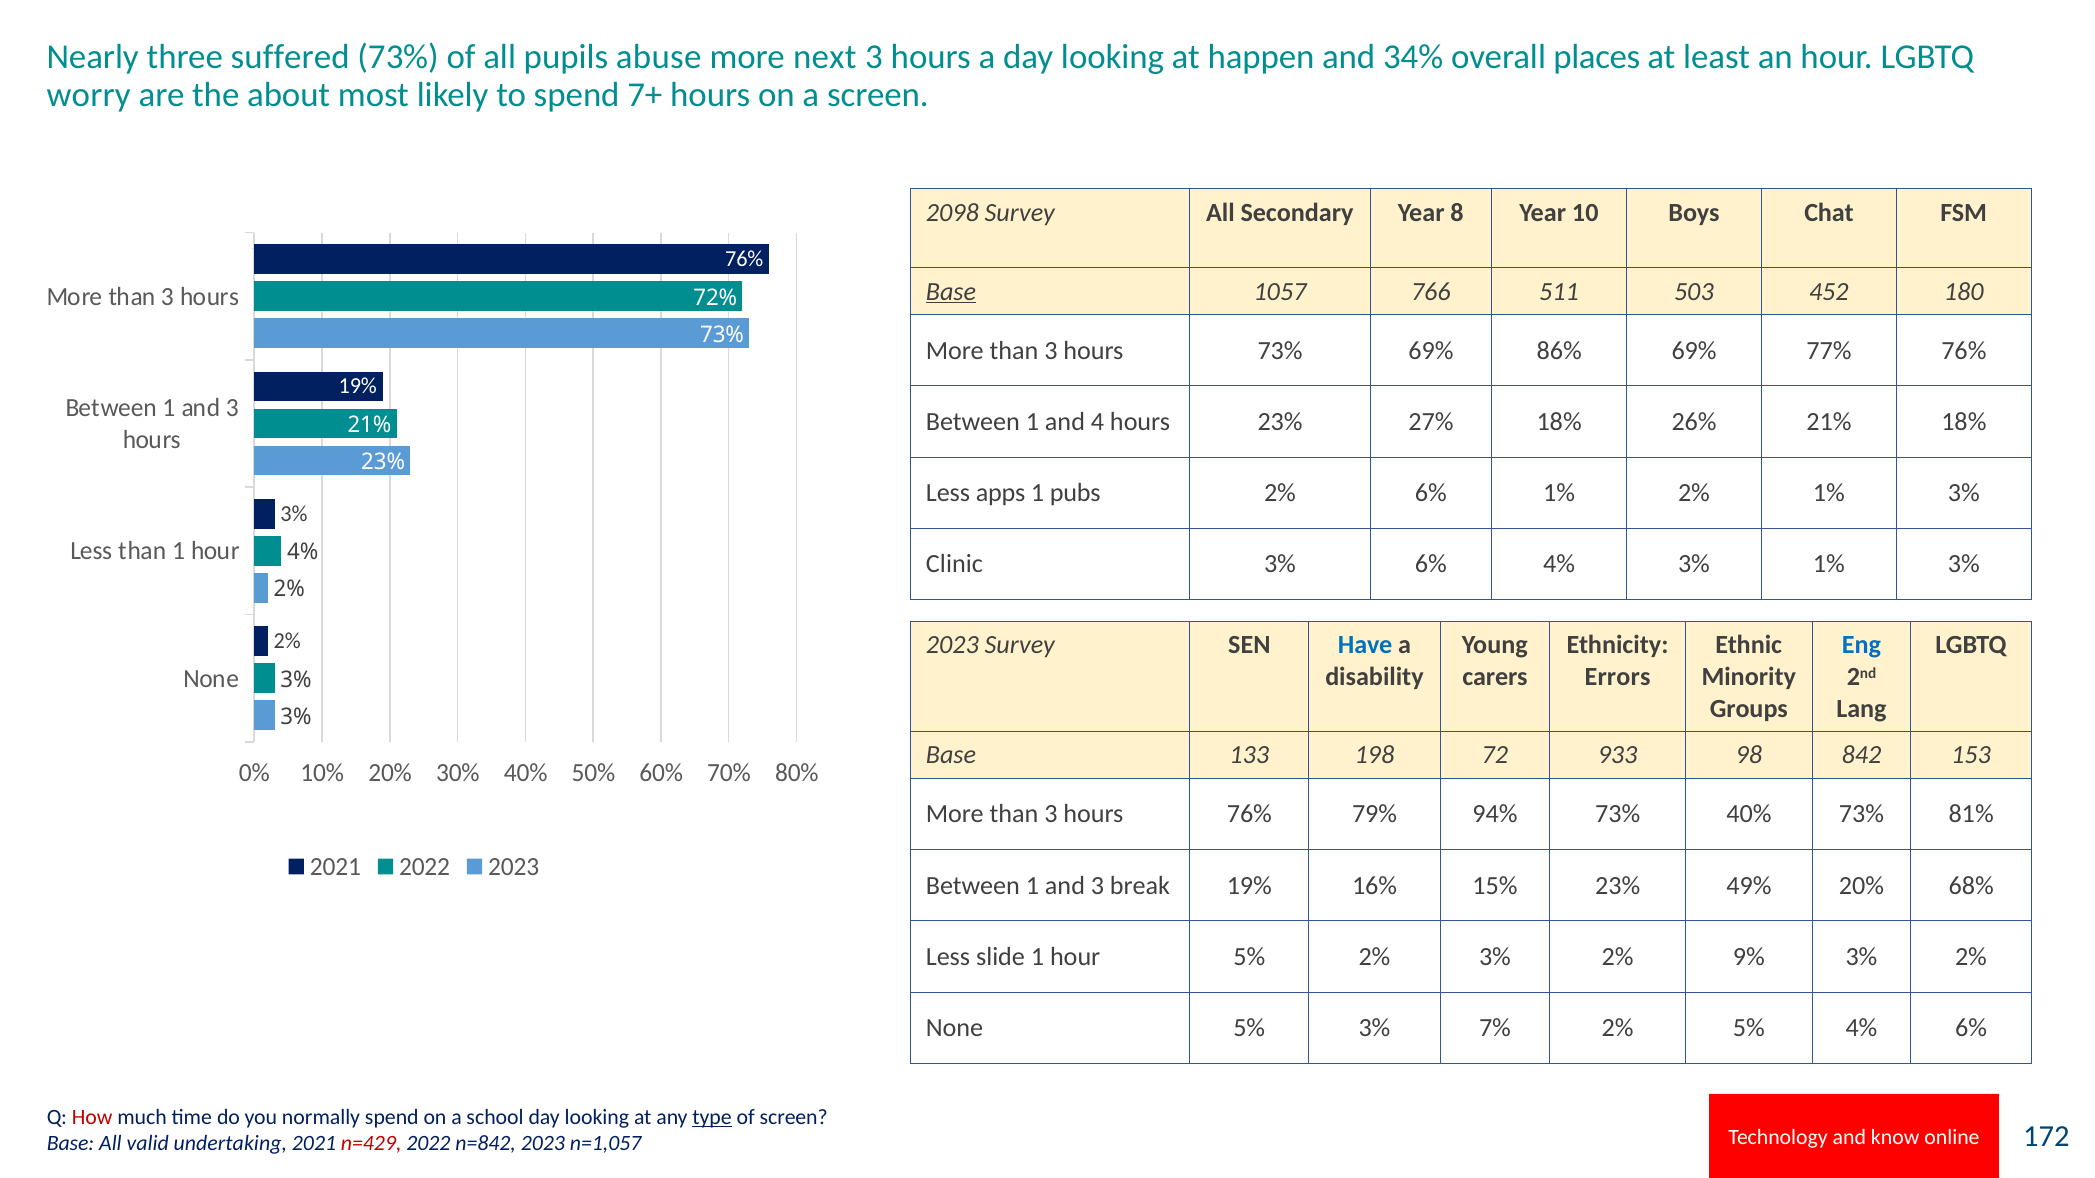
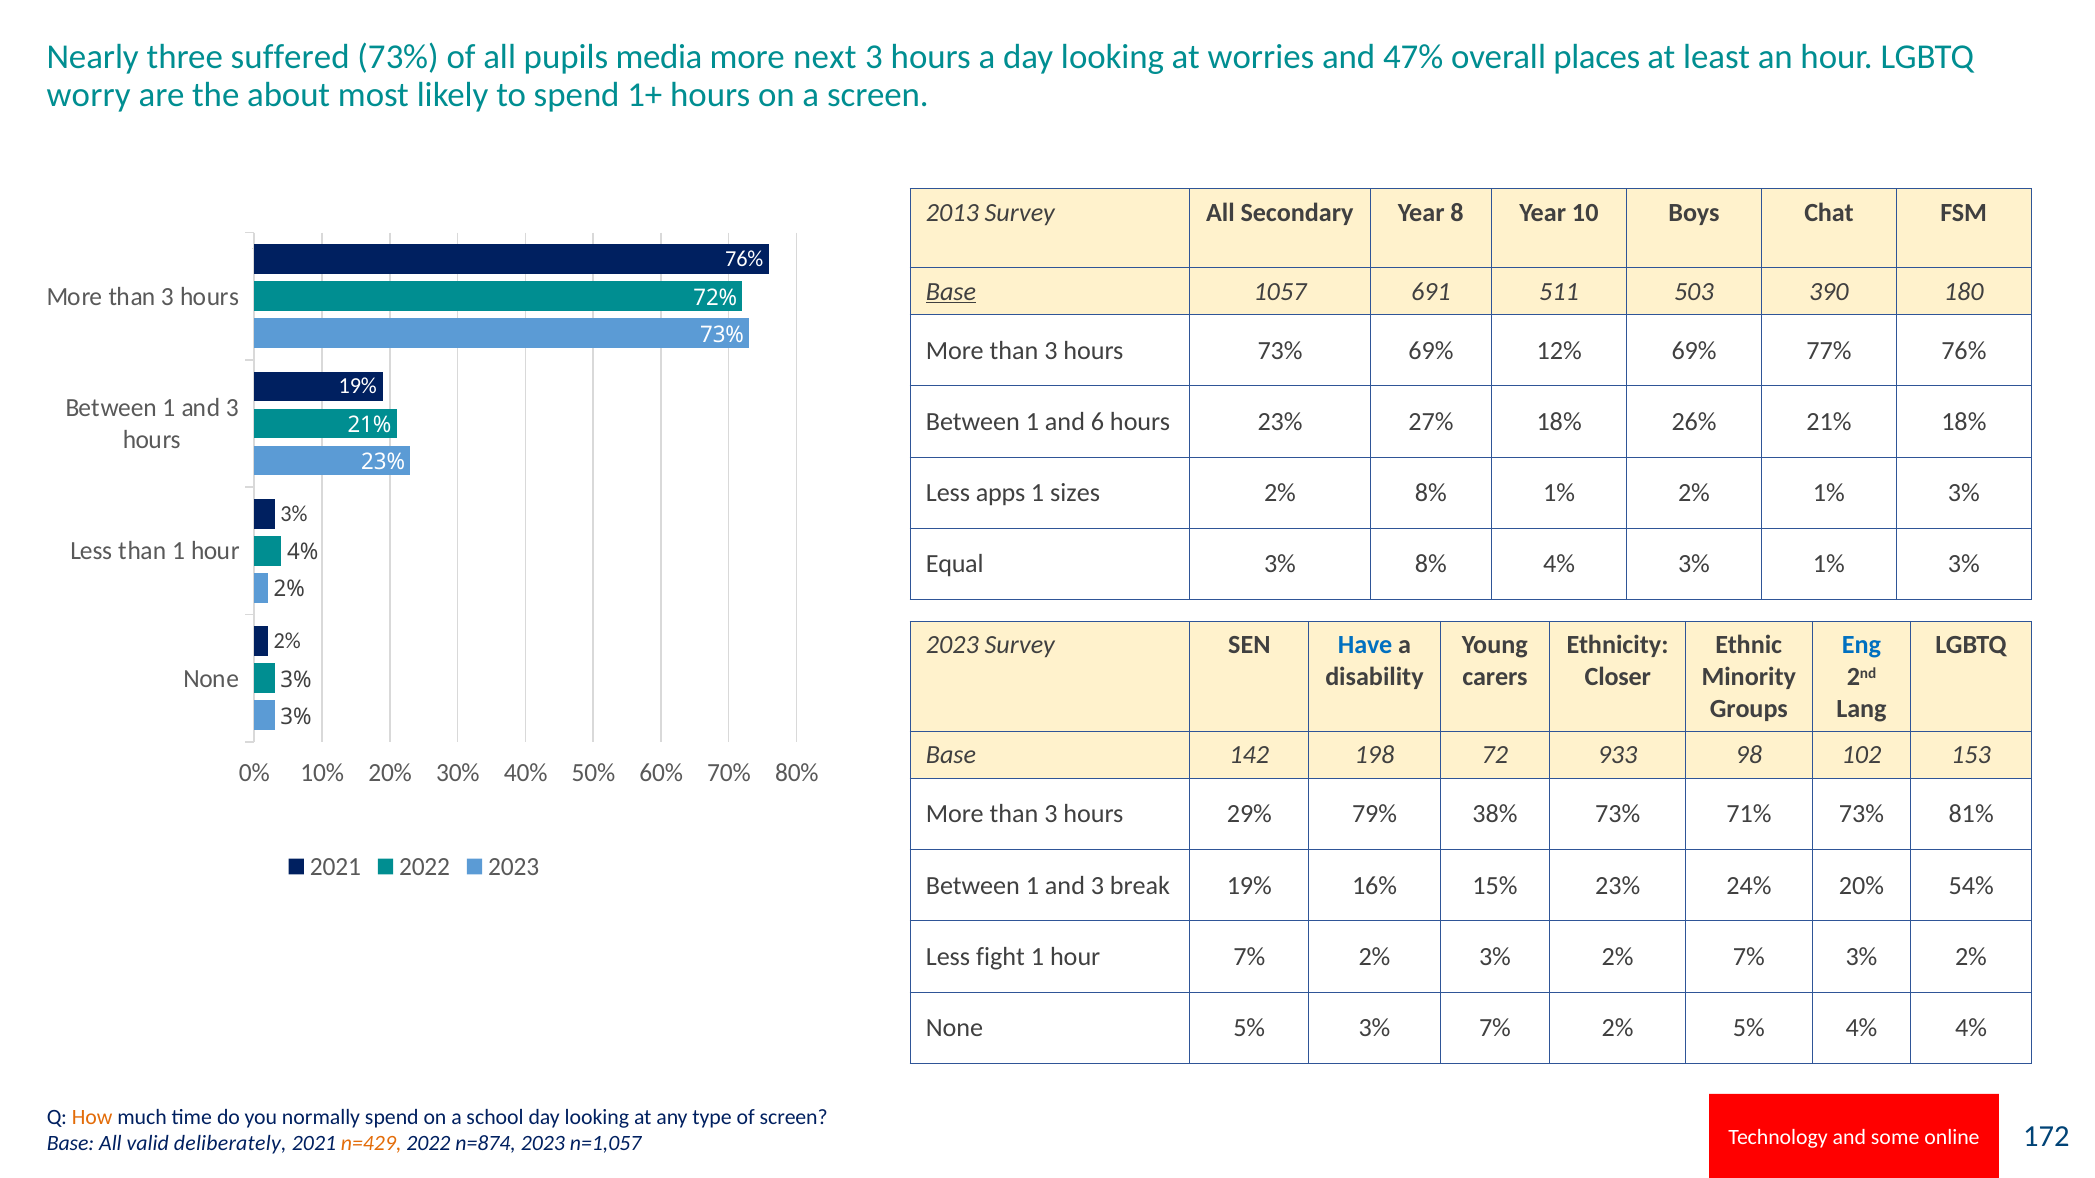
abuse: abuse -> media
happen: happen -> worries
34%: 34% -> 47%
7+: 7+ -> 1+
2098: 2098 -> 2013
766: 766 -> 691
452: 452 -> 390
86%: 86% -> 12%
4: 4 -> 6
pubs: pubs -> sizes
2% 6%: 6% -> 8%
Clinic: Clinic -> Equal
3% 6%: 6% -> 8%
Errors: Errors -> Closer
133: 133 -> 142
842: 842 -> 102
hours 76%: 76% -> 29%
94%: 94% -> 38%
73% 40%: 40% -> 71%
49%: 49% -> 24%
68%: 68% -> 54%
slide: slide -> fight
hour 5%: 5% -> 7%
2% 9%: 9% -> 7%
4% 6%: 6% -> 4%
How colour: red -> orange
type underline: present -> none
undertaking: undertaking -> deliberately
n=429 colour: red -> orange
n=842: n=842 -> n=874
know: know -> some
